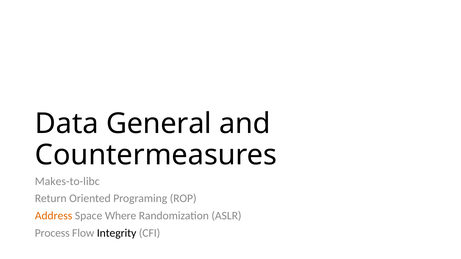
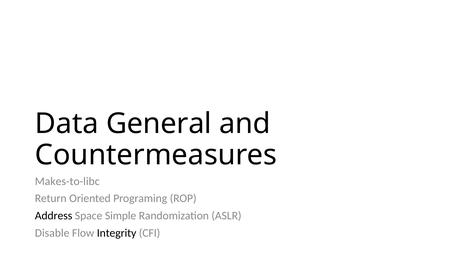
Address colour: orange -> black
Where: Where -> Simple
Process: Process -> Disable
